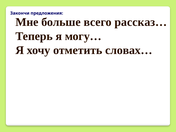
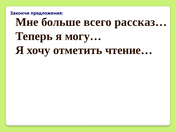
словах…: словах… -> чтение…
